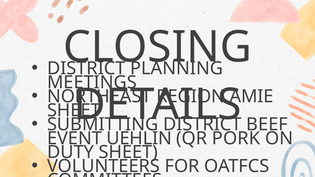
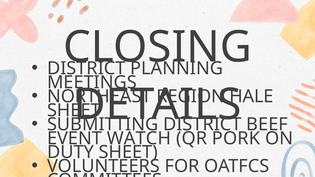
AMIE: AMIE -> HALE
UEHLIN: UEHLIN -> WATCH
